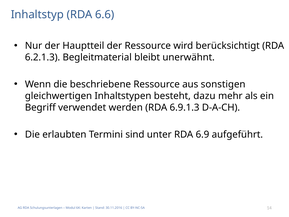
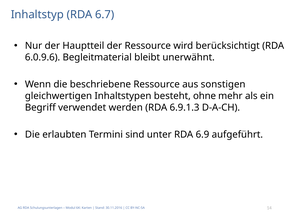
6.6: 6.6 -> 6.7
6.2.1.3: 6.2.1.3 -> 6.0.9.6
dazu: dazu -> ohne
